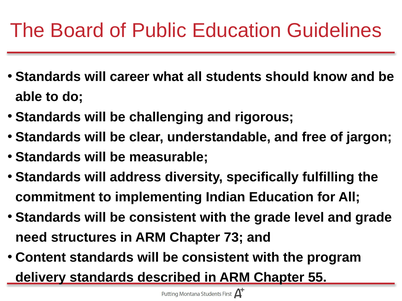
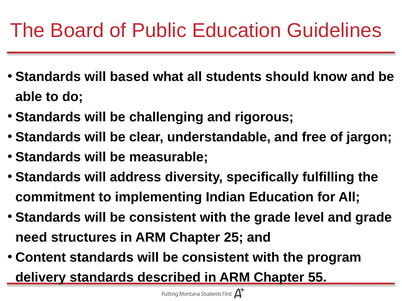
career: career -> based
73: 73 -> 25
